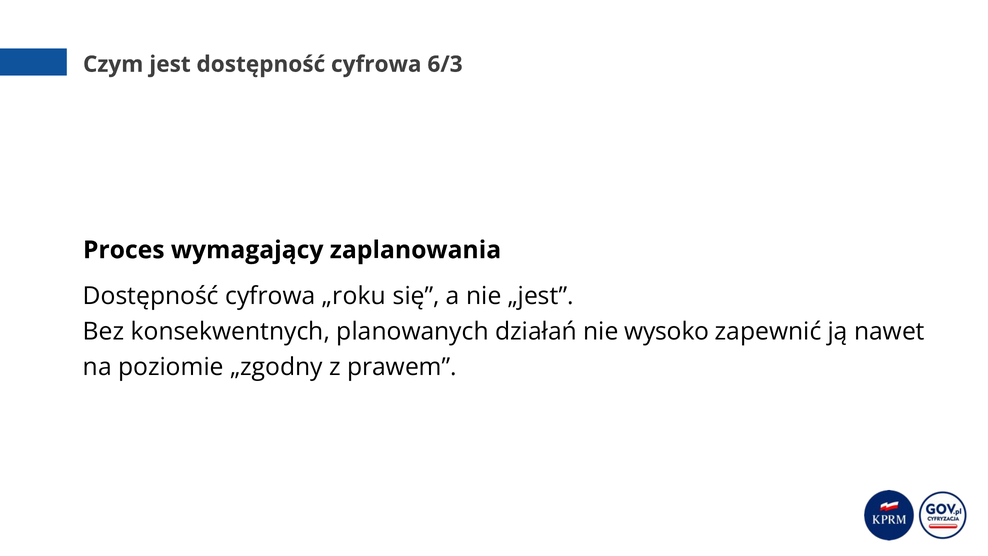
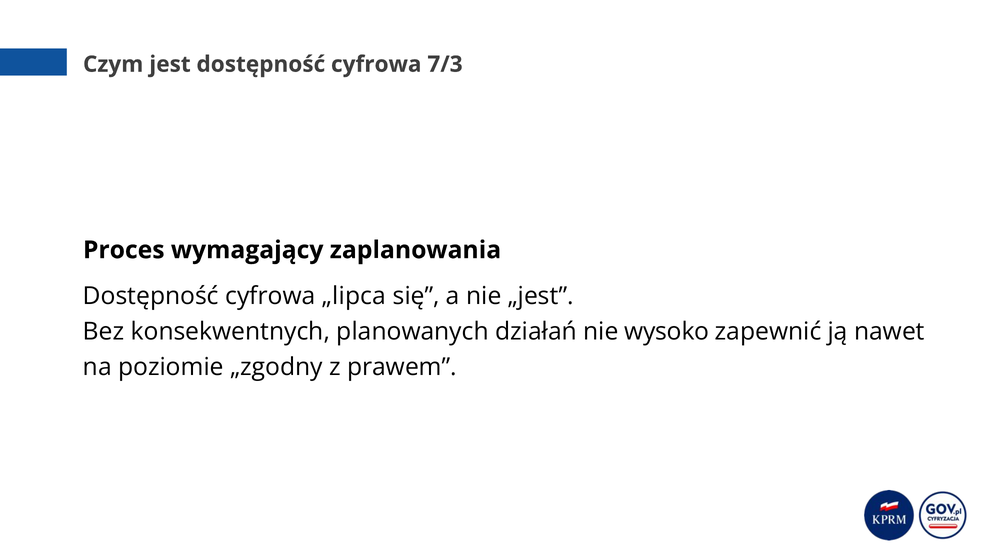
6/3: 6/3 -> 7/3
„roku: „roku -> „lipca
